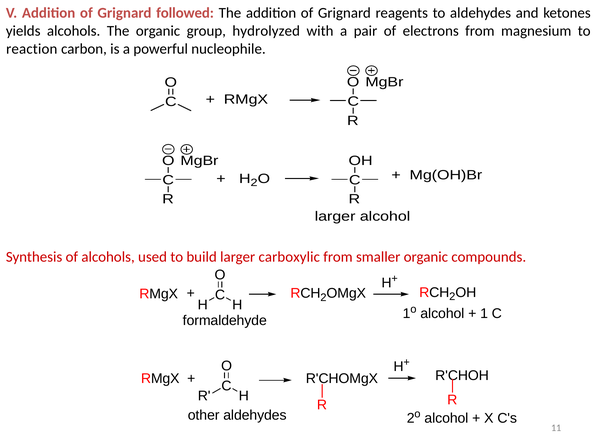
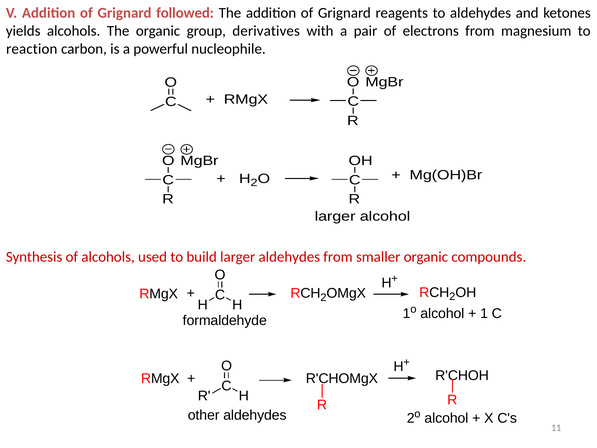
hydrolyzed: hydrolyzed -> derivatives
larger carboxylic: carboxylic -> aldehydes
